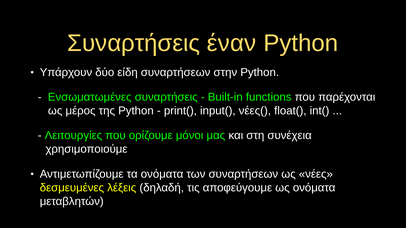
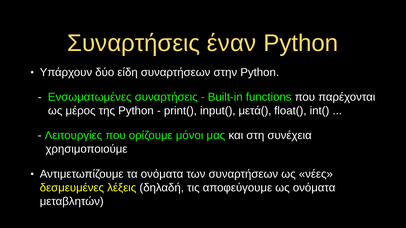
νέες(: νέες( -> μετά(
